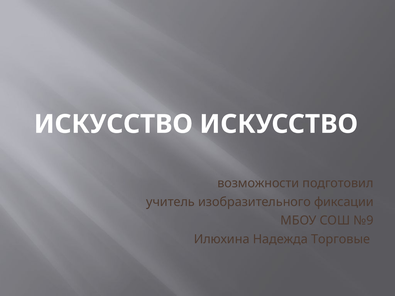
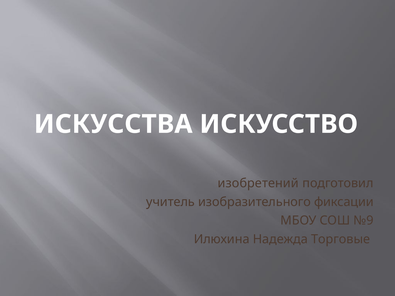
ИСКУССТВО at (113, 124): ИСКУССТВО -> ИСКУССТВА
возможности: возможности -> изобретений
